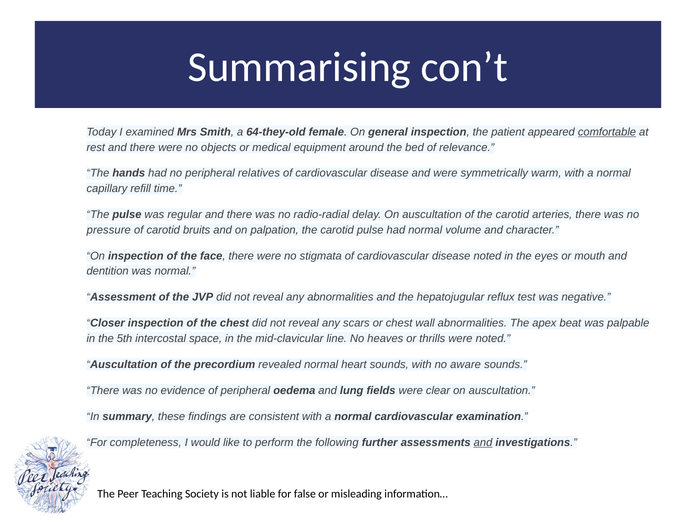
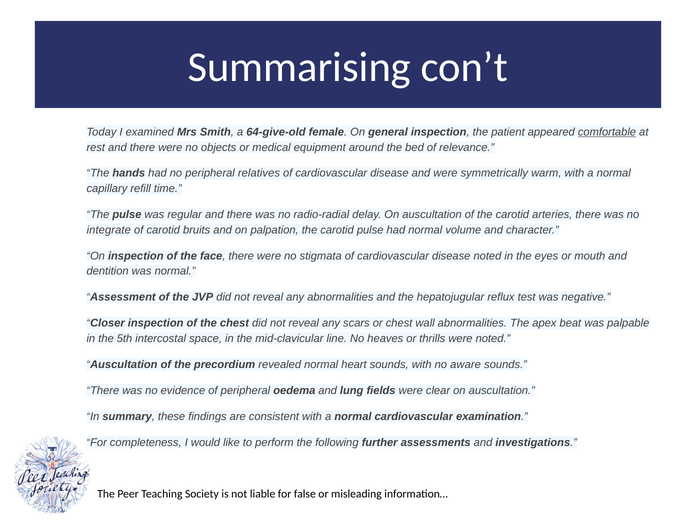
64-they-old: 64-they-old -> 64-give-old
pressure: pressure -> integrate
and at (483, 443) underline: present -> none
